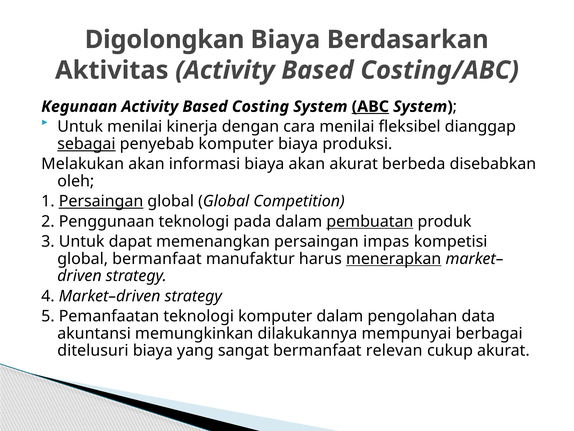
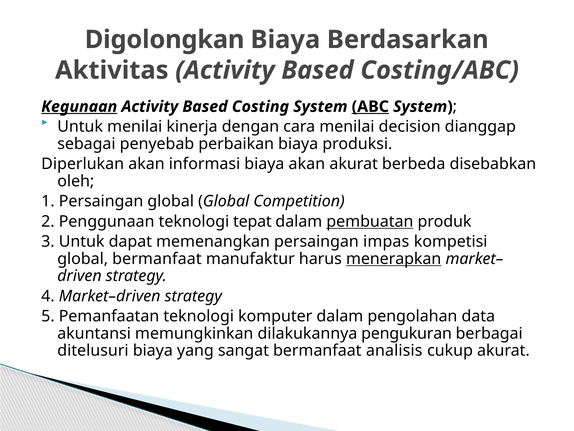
Kegunaan underline: none -> present
fleksibel: fleksibel -> decision
sebagai underline: present -> none
penyebab komputer: komputer -> perbaikan
Melakukan: Melakukan -> Diperlukan
Persaingan at (101, 201) underline: present -> none
pada: pada -> tepat
mempunyai: mempunyai -> pengukuran
relevan: relevan -> analisis
